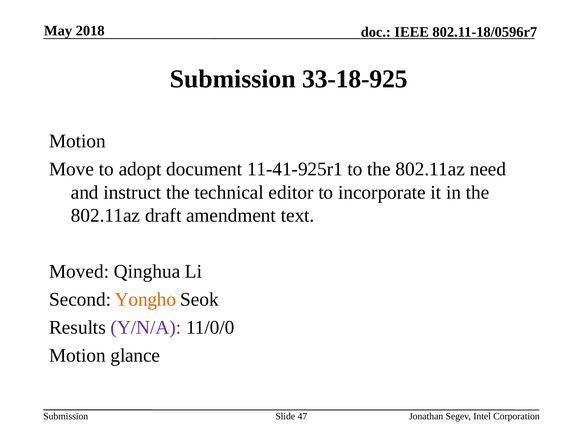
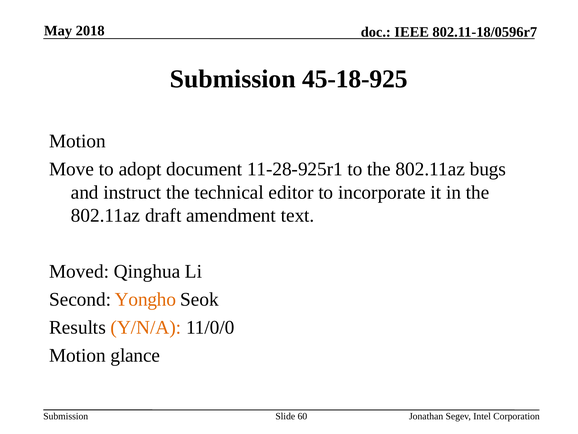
33-18-925: 33-18-925 -> 45-18-925
11-41-925r1: 11-41-925r1 -> 11-28-925r1
need: need -> bugs
Y/N/A colour: purple -> orange
47: 47 -> 60
